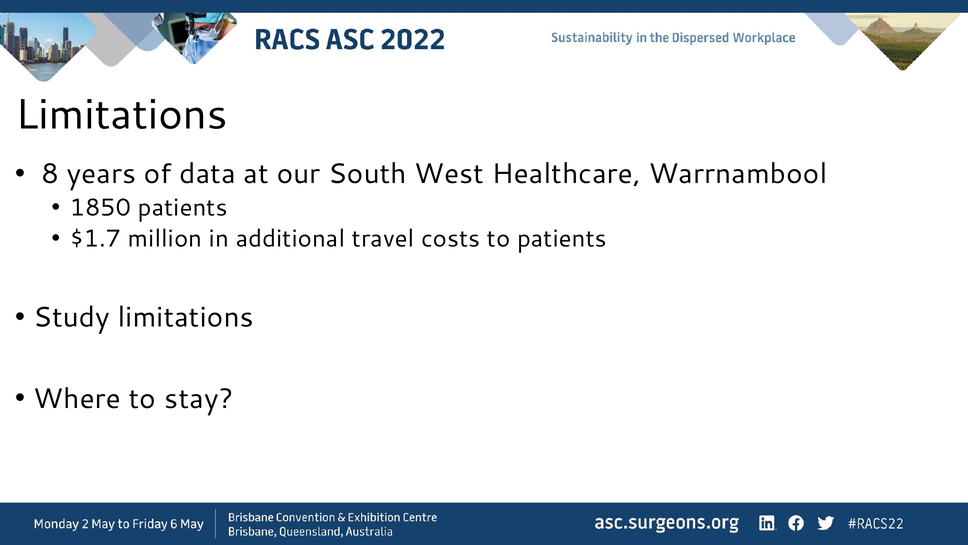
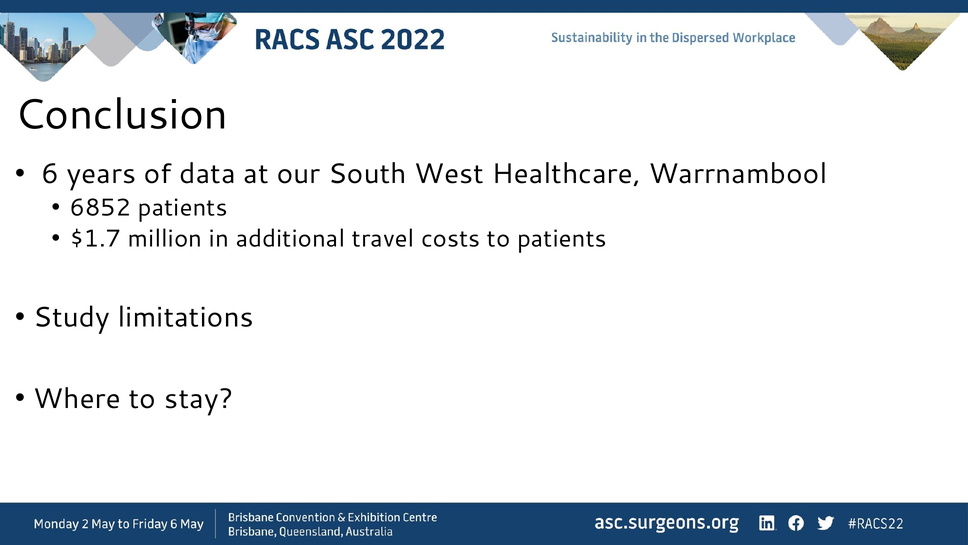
Limitations at (122, 114): Limitations -> Conclusion
8: 8 -> 6
1850: 1850 -> 6852
